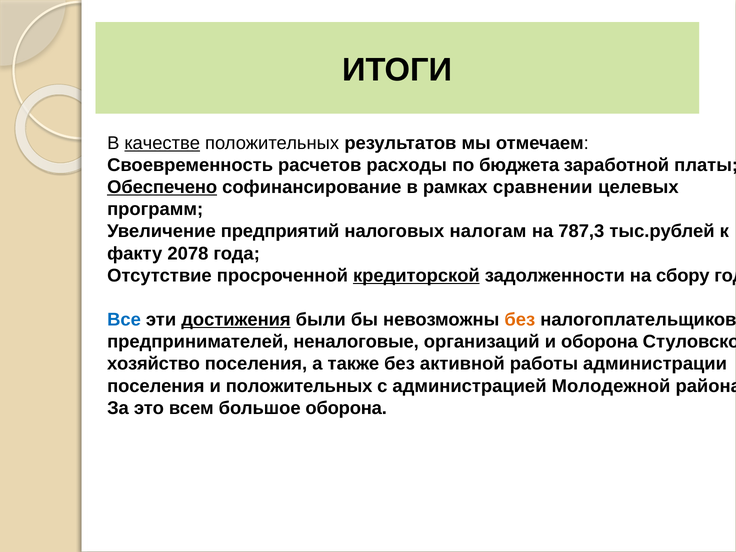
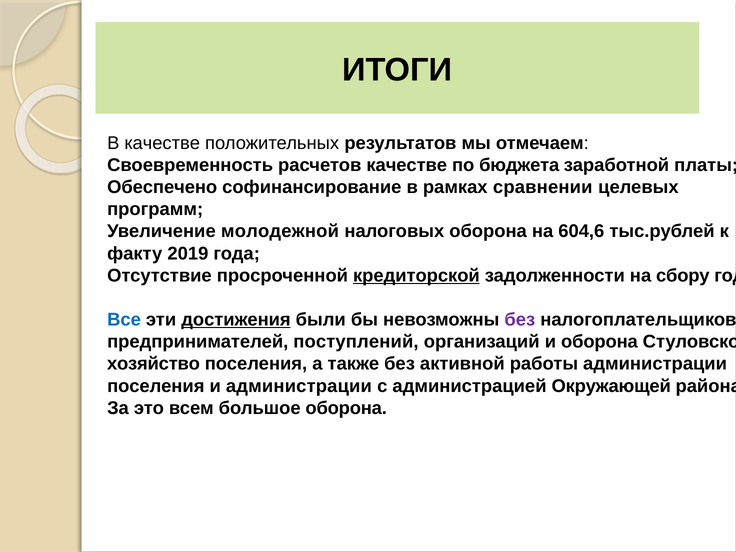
качестве at (162, 143) underline: present -> none
расчетов расходы: расходы -> качестве
Обеспечено underline: present -> none
предприятий: предприятий -> молодежной
налоговых налогам: налогам -> оборона
787,3: 787,3 -> 604,6
2078: 2078 -> 2019
без at (520, 320) colour: orange -> purple
неналоговые: неналоговые -> поступлений
и положительных: положительных -> администрации
Молодежной: Молодежной -> Окружающей
